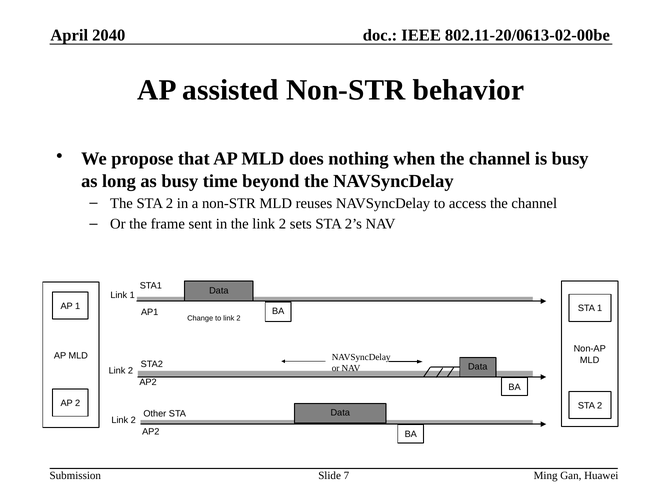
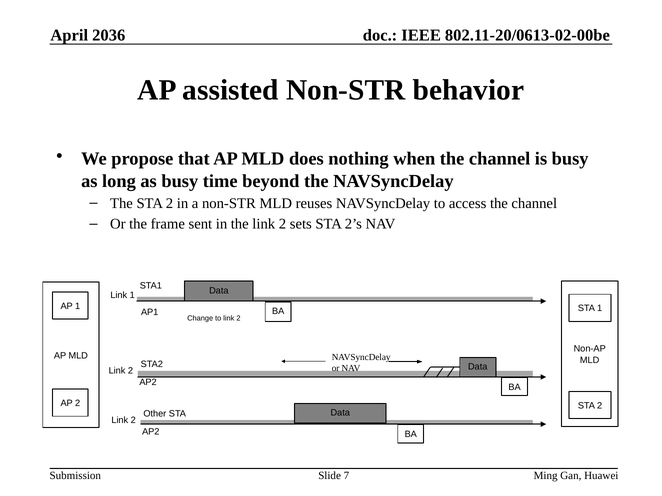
2040: 2040 -> 2036
